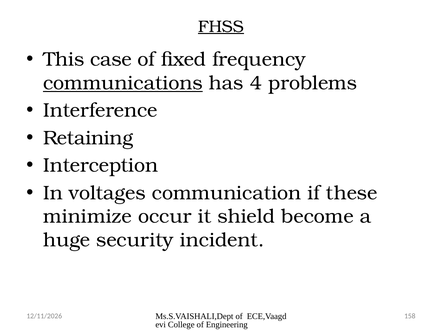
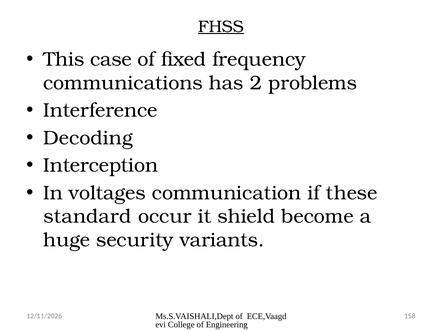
communications underline: present -> none
4: 4 -> 2
Retaining: Retaining -> Decoding
minimize: minimize -> standard
incident: incident -> variants
